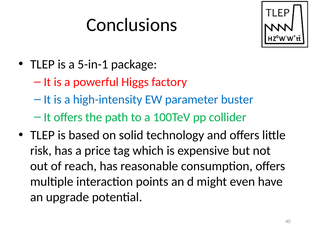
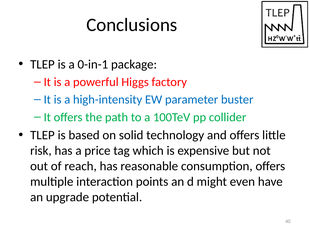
5-in-1: 5-in-1 -> 0-in-1
